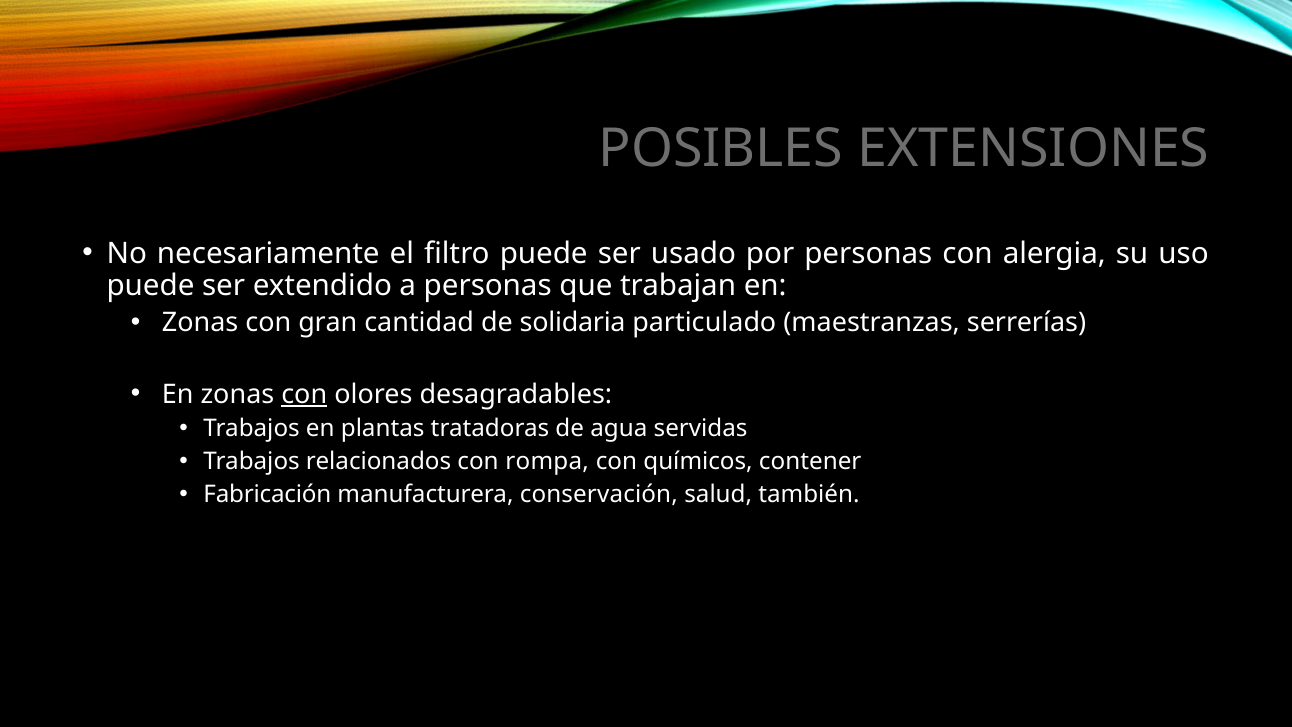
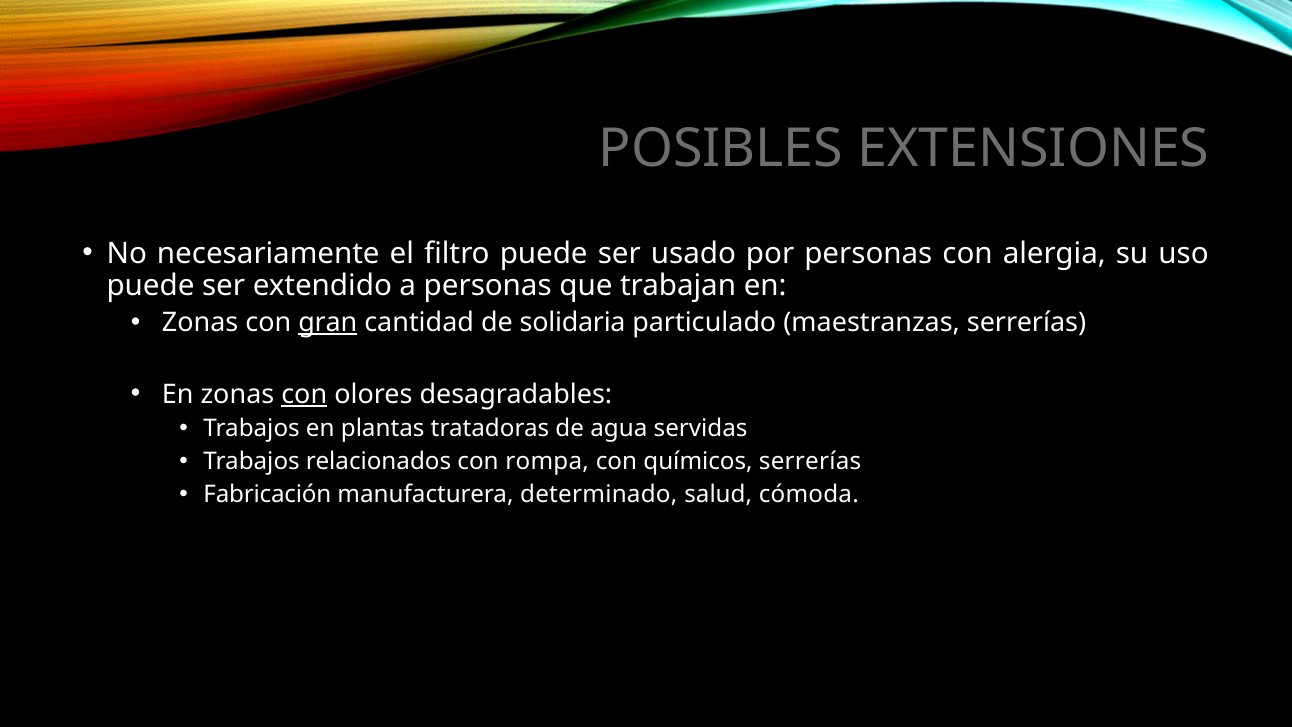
gran underline: none -> present
químicos contener: contener -> serrerías
conservación: conservación -> determinado
también: también -> cómoda
